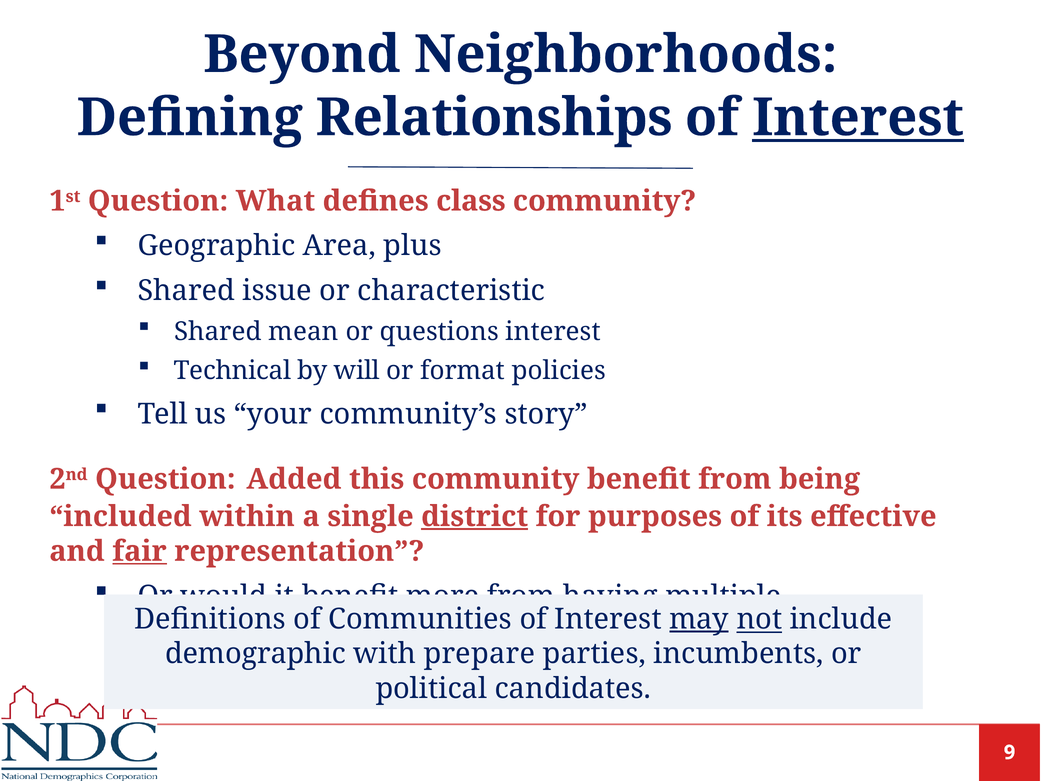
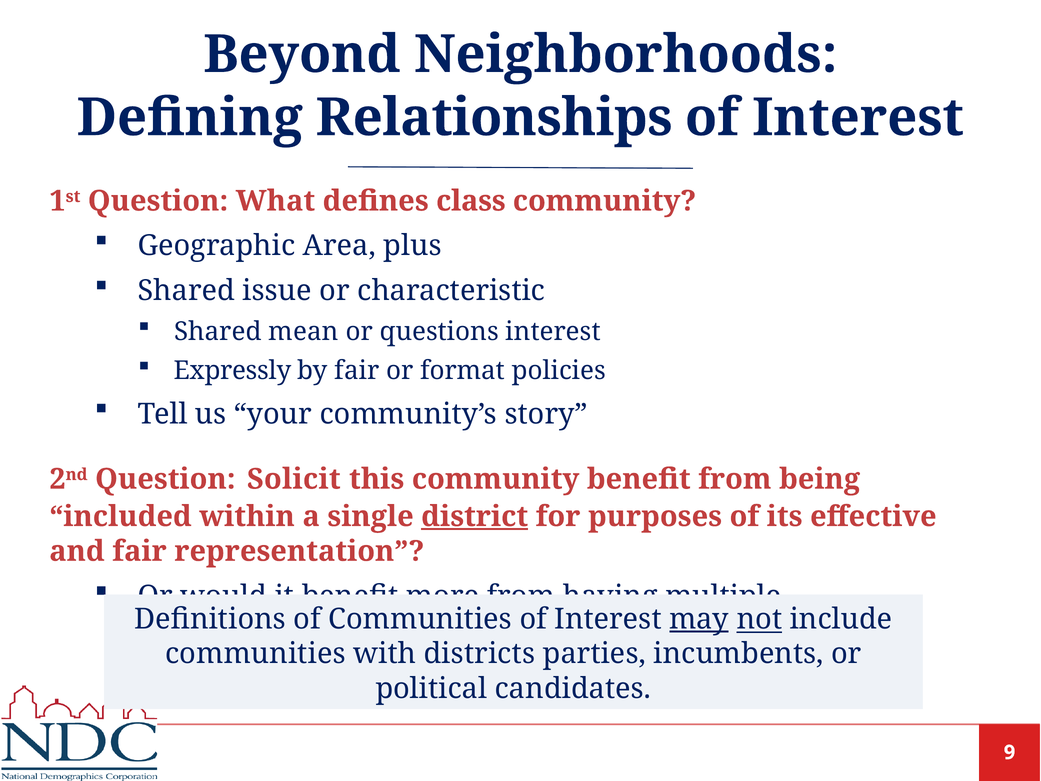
Interest at (858, 118) underline: present -> none
Technical: Technical -> Expressly
by will: will -> fair
Added: Added -> Solicit
fair at (140, 551) underline: present -> none
demographic at (255, 654): demographic -> communities
prepare: prepare -> districts
